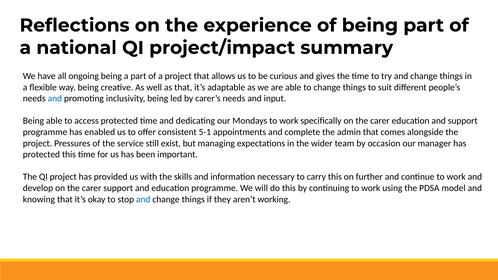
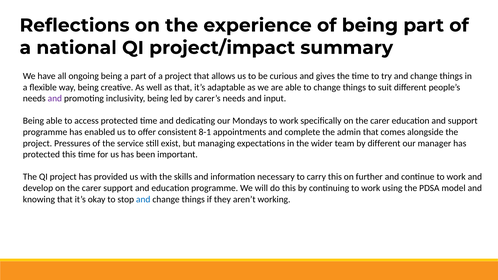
and at (55, 98) colour: blue -> purple
5-1: 5-1 -> 8-1
by occasion: occasion -> different
